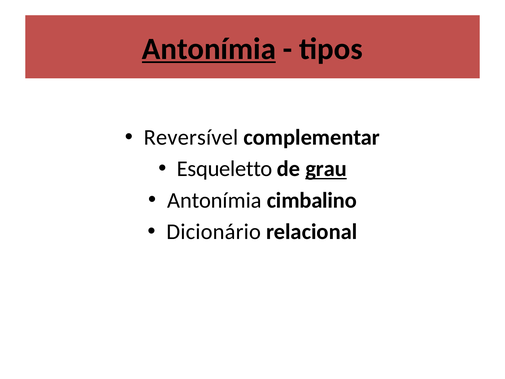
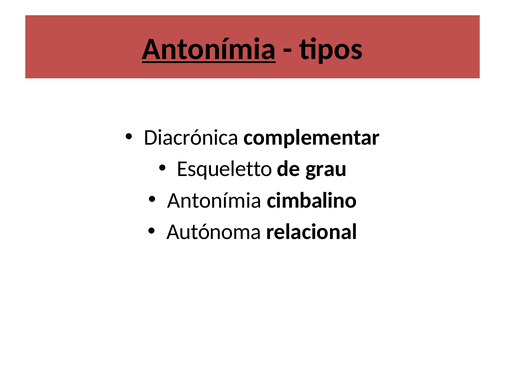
Reversível: Reversível -> Diacrónica
grau underline: present -> none
Dicionário: Dicionário -> Autónoma
